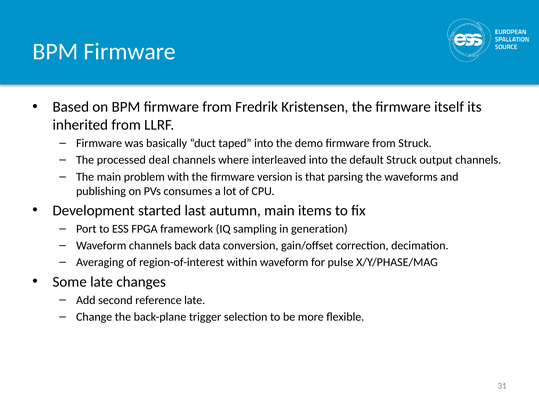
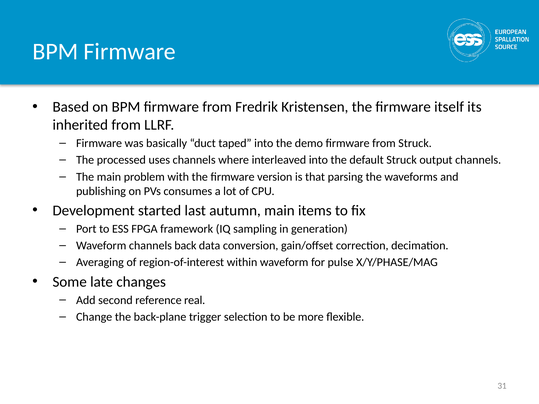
deal: deal -> uses
reference late: late -> real
